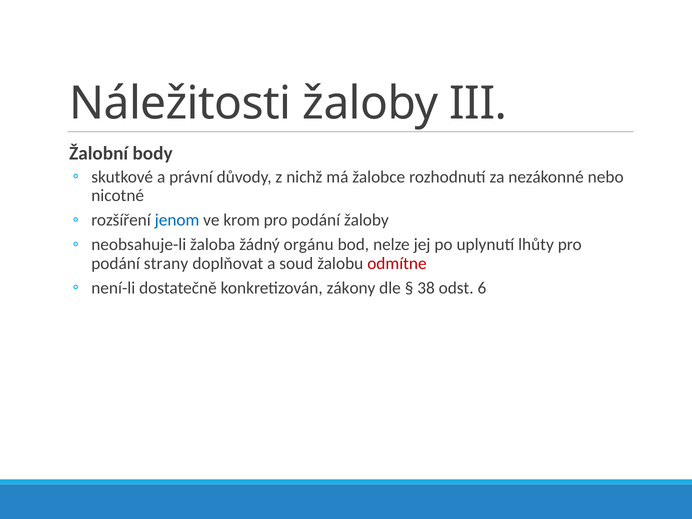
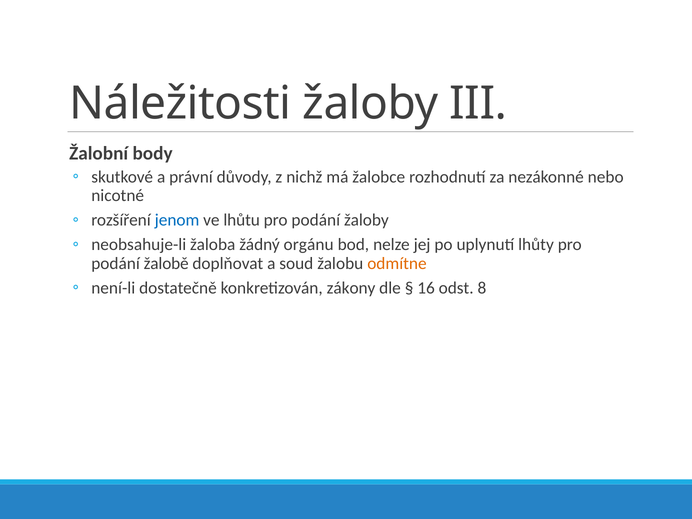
krom: krom -> lhůtu
strany: strany -> žalobě
odmítne colour: red -> orange
38: 38 -> 16
6: 6 -> 8
